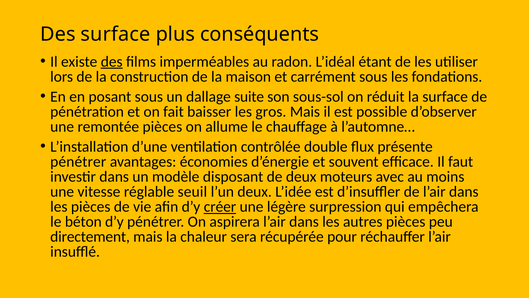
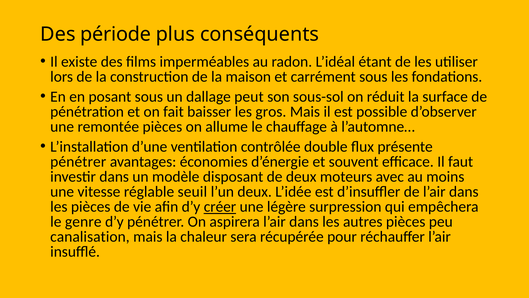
Des surface: surface -> période
des at (112, 61) underline: present -> none
suite: suite -> peut
béton: béton -> genre
directement: directement -> canalisation
